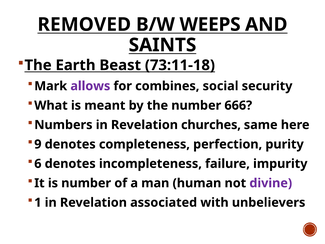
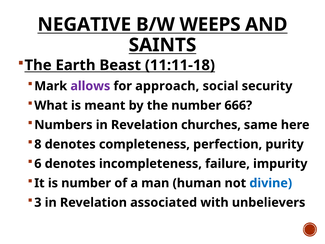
REMOVED: REMOVED -> NEGATIVE
73:11-18: 73:11-18 -> 11:11-18
combines: combines -> approach
9: 9 -> 8
divine colour: purple -> blue
1: 1 -> 3
